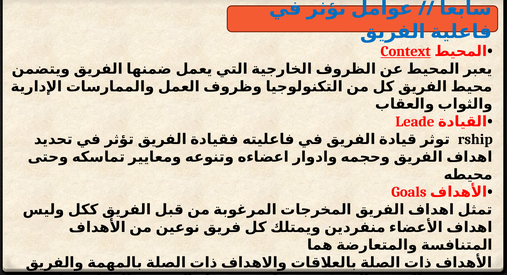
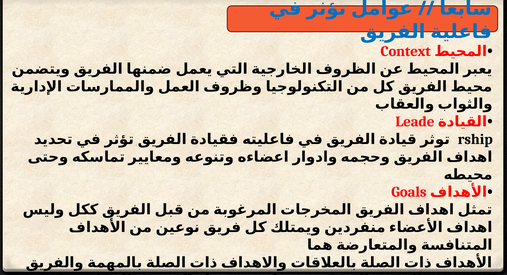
Context underline: present -> none
